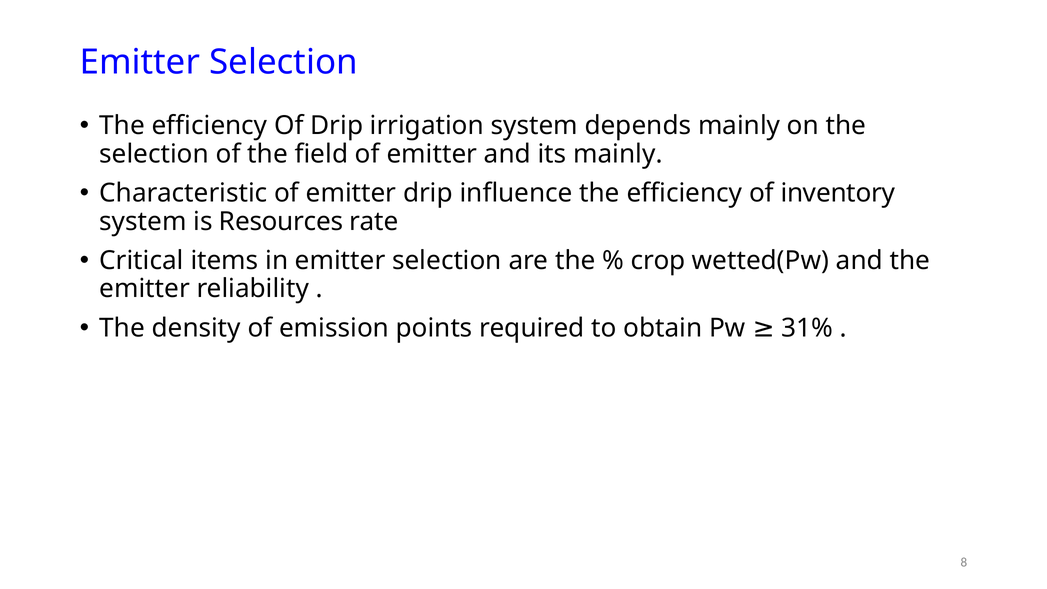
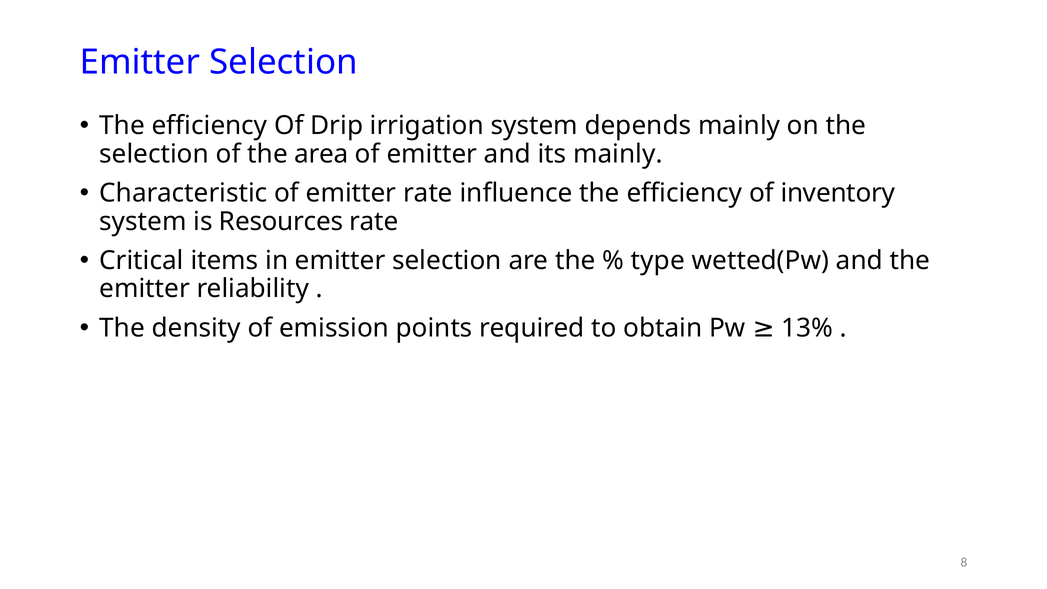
field: field -> area
emitter drip: drip -> rate
crop: crop -> type
31%: 31% -> 13%
